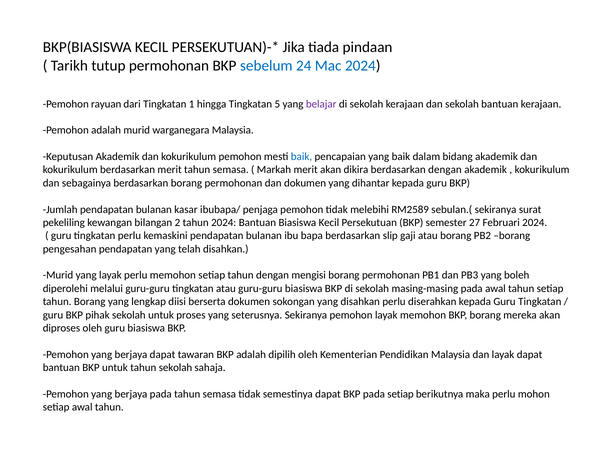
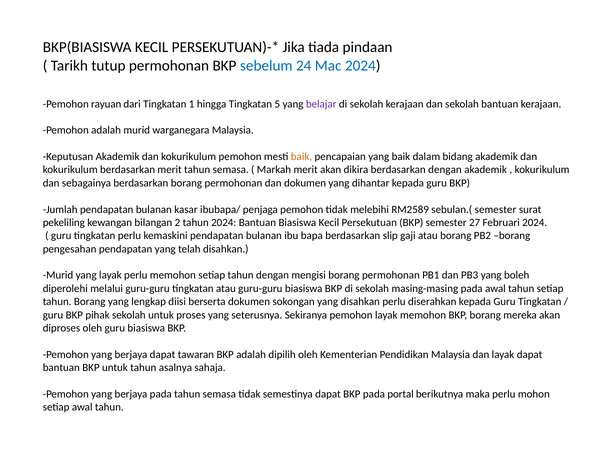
baik at (301, 157) colour: blue -> orange
sebulan.( sekiranya: sekiranya -> semester
tahun sekolah: sekolah -> asalnya
pada setiap: setiap -> portal
